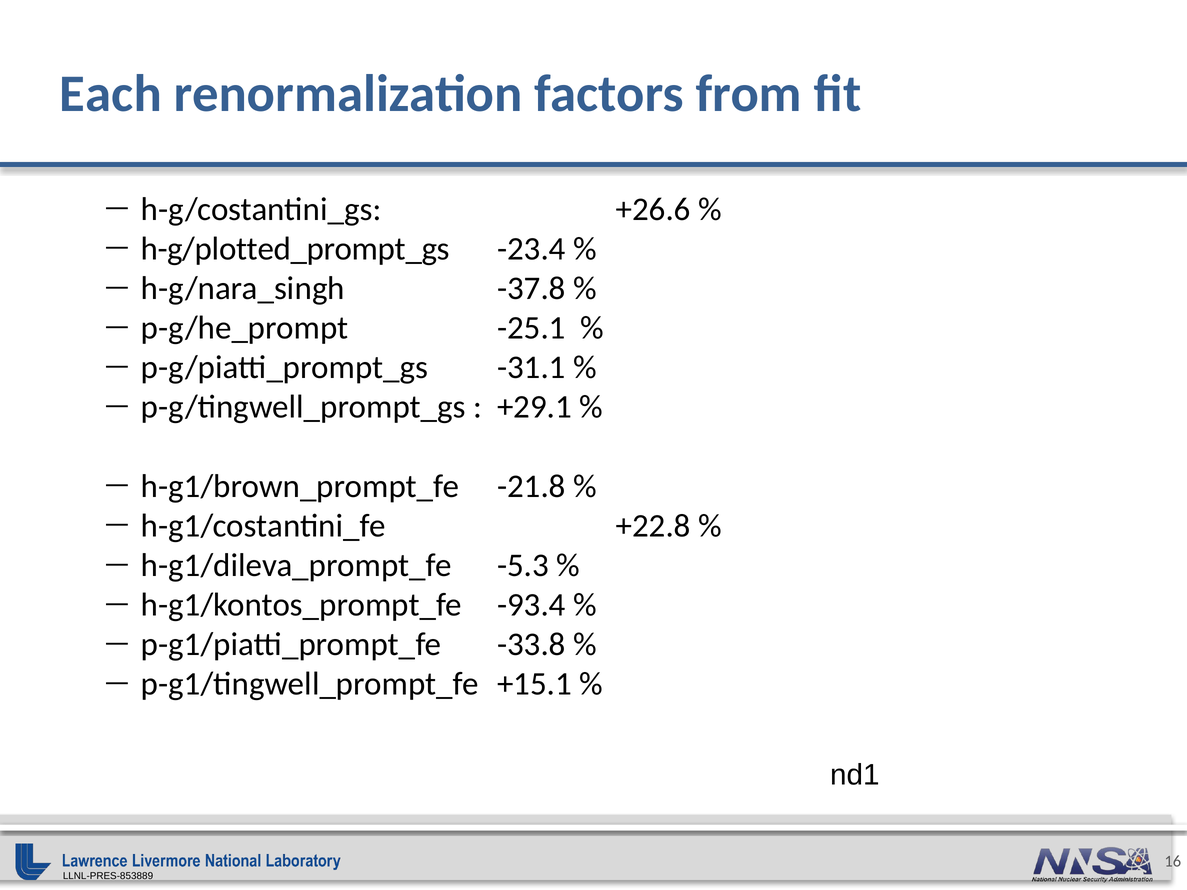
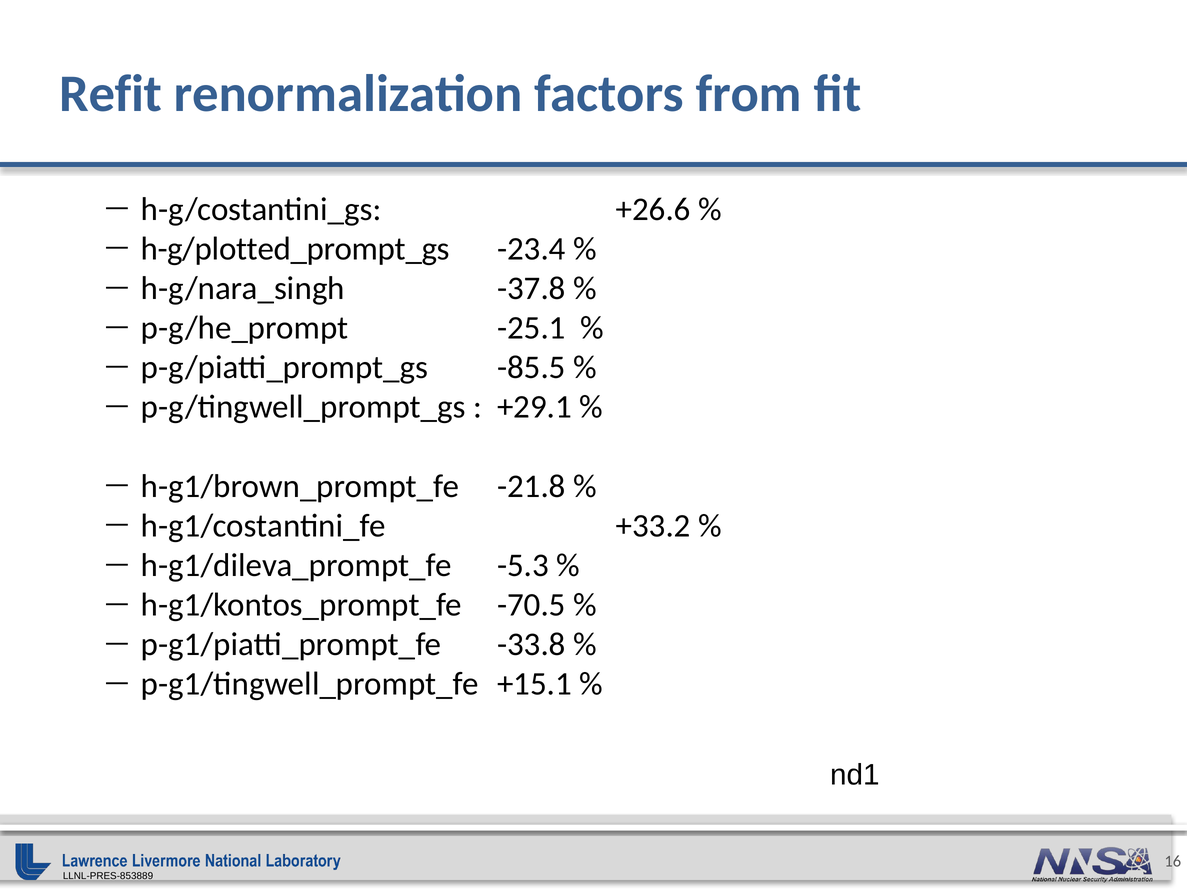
Each: Each -> Refit
-31.1: -31.1 -> -85.5
+22.8: +22.8 -> +33.2
-93.4: -93.4 -> -70.5
